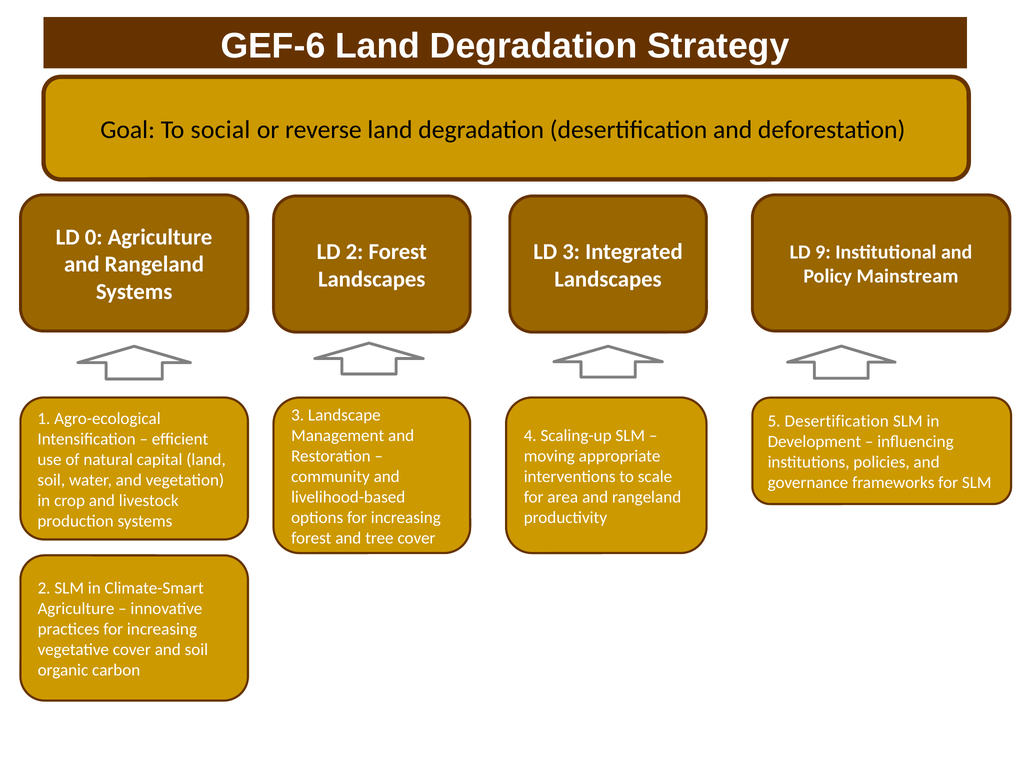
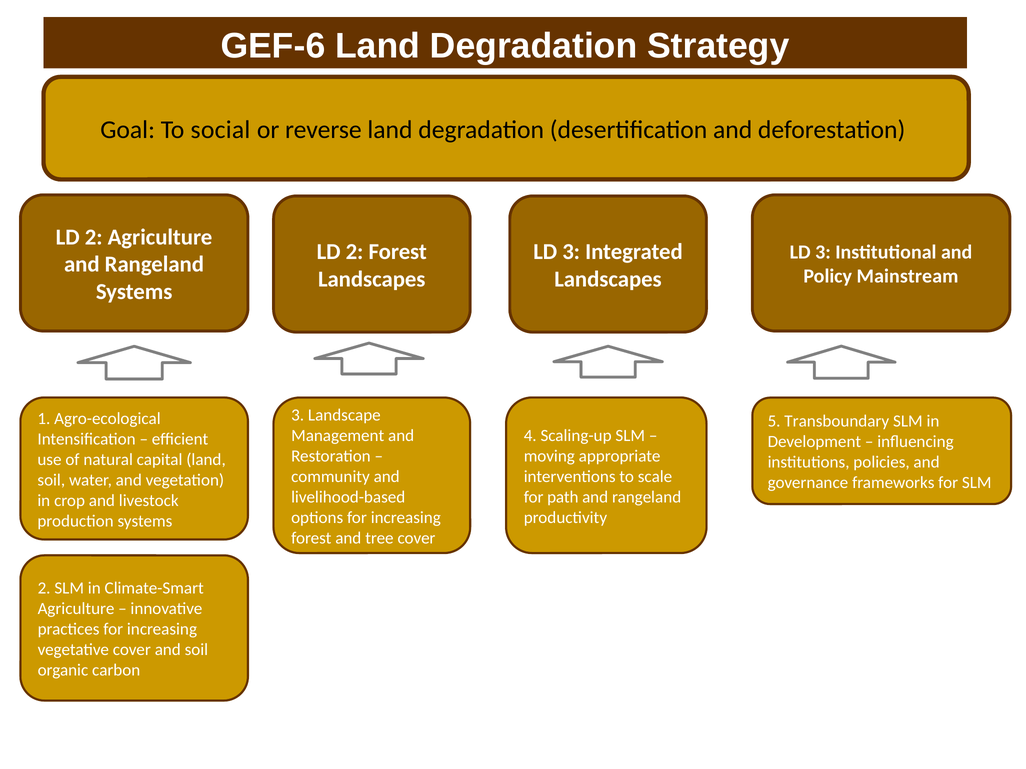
0 at (94, 237): 0 -> 2
9 at (823, 253): 9 -> 3
5 Desertification: Desertification -> Transboundary
area: area -> path
